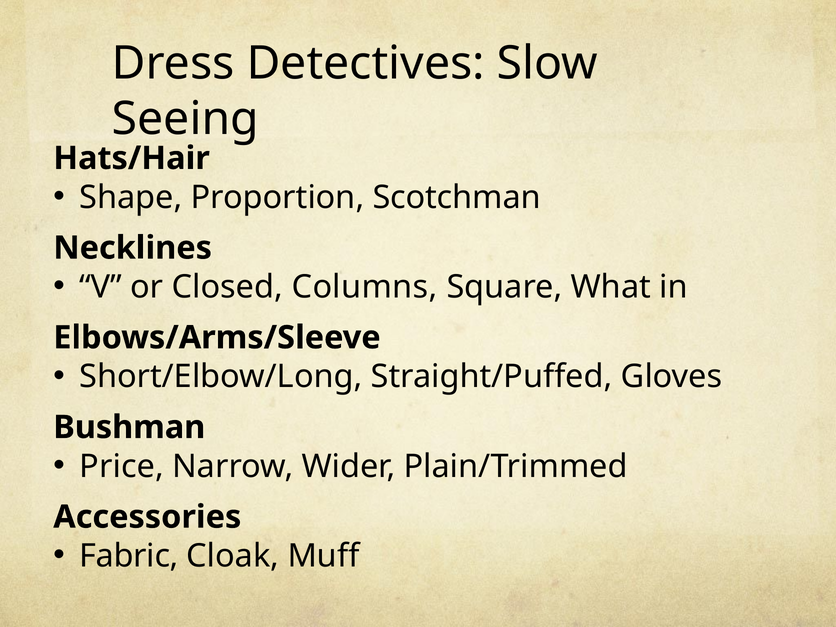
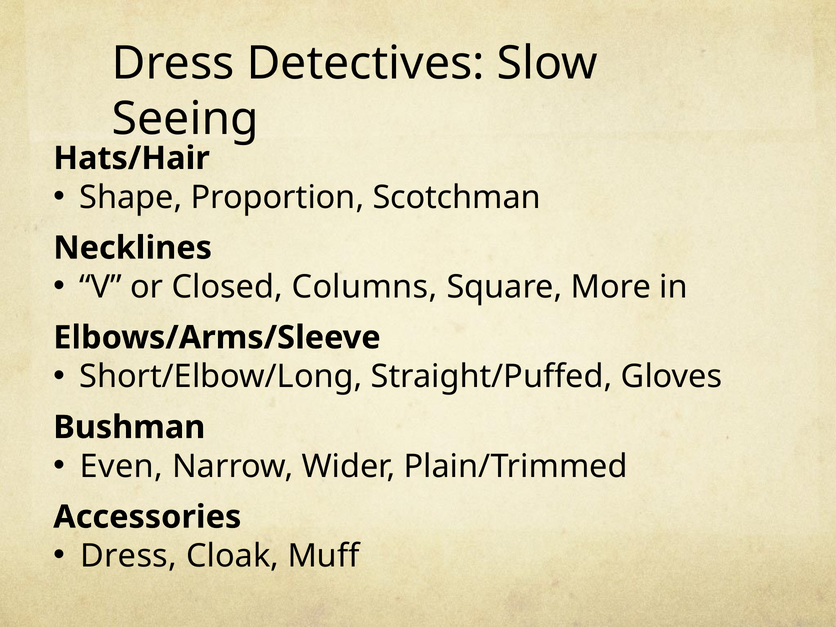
What: What -> More
Price: Price -> Even
Fabric at (129, 556): Fabric -> Dress
